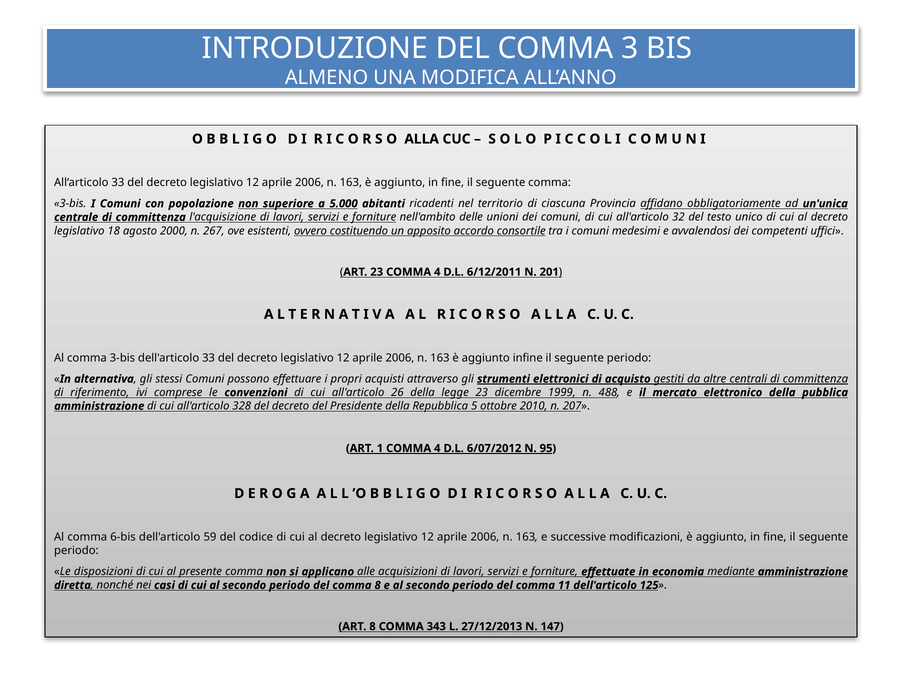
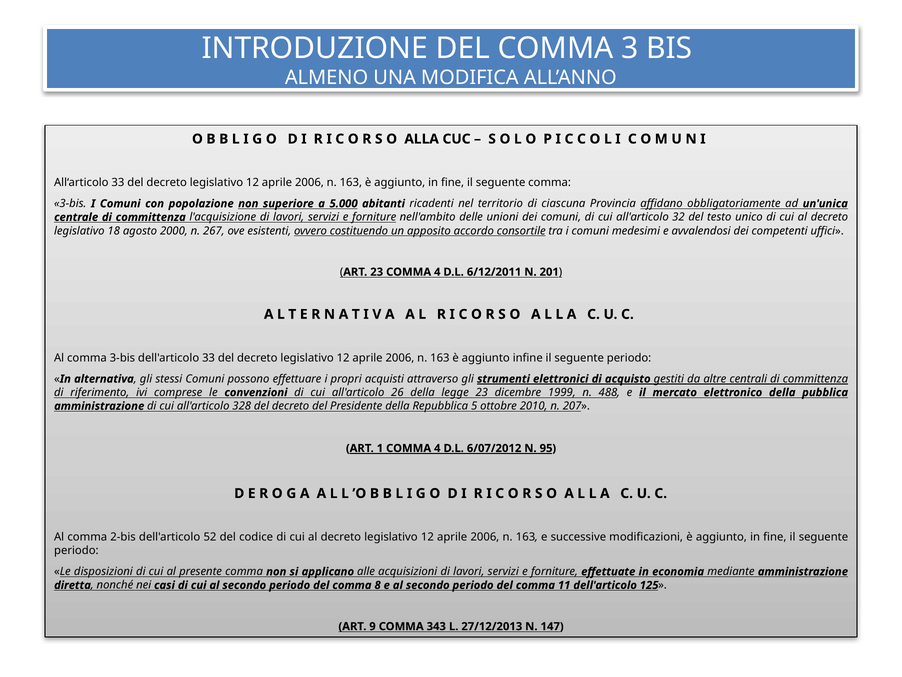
6-bis: 6-bis -> 2-bis
59: 59 -> 52
ART 8: 8 -> 9
